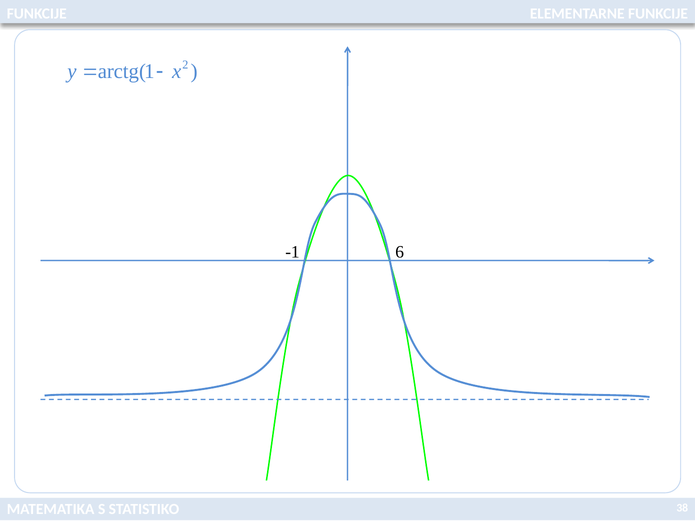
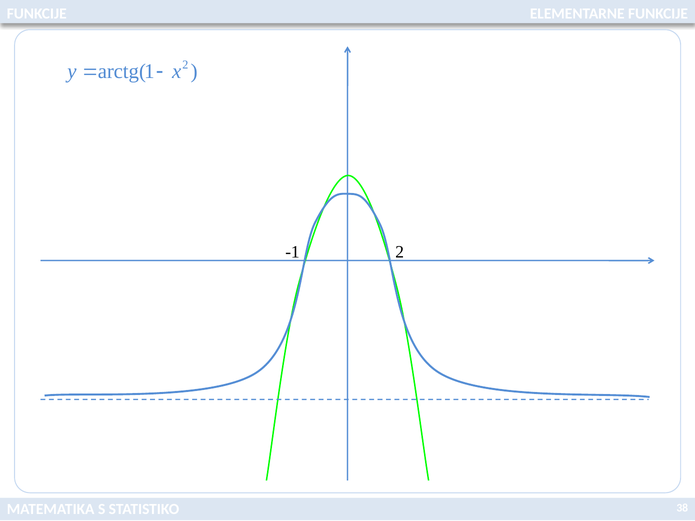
-1 6: 6 -> 2
